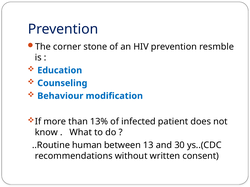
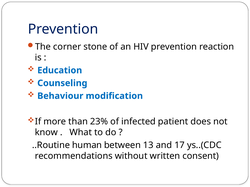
resmble: resmble -> reaction
13%: 13% -> 23%
30: 30 -> 17
